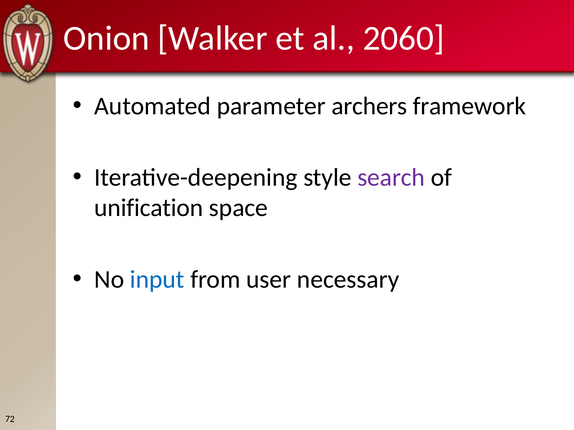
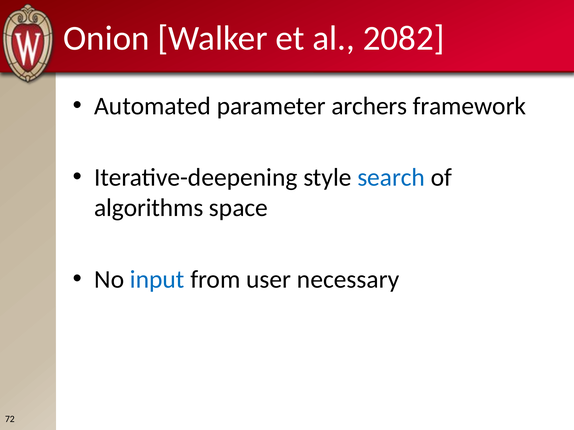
2060: 2060 -> 2082
search colour: purple -> blue
unification: unification -> algorithms
